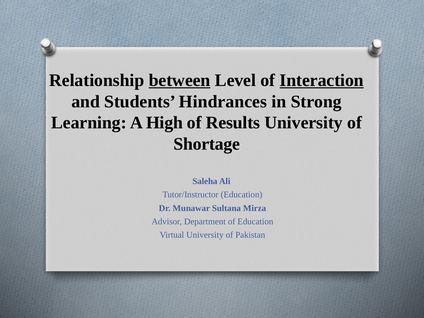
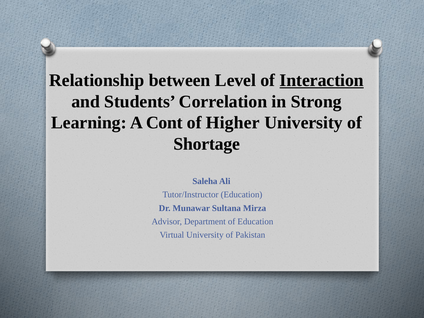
between underline: present -> none
Hindrances: Hindrances -> Correlation
High: High -> Cont
Results: Results -> Higher
